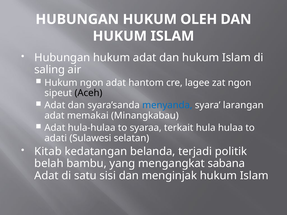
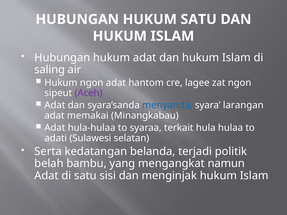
HUKUM OLEH: OLEH -> SATU
Aceh colour: black -> purple
Kitab: Kitab -> Serta
sabana: sabana -> namun
